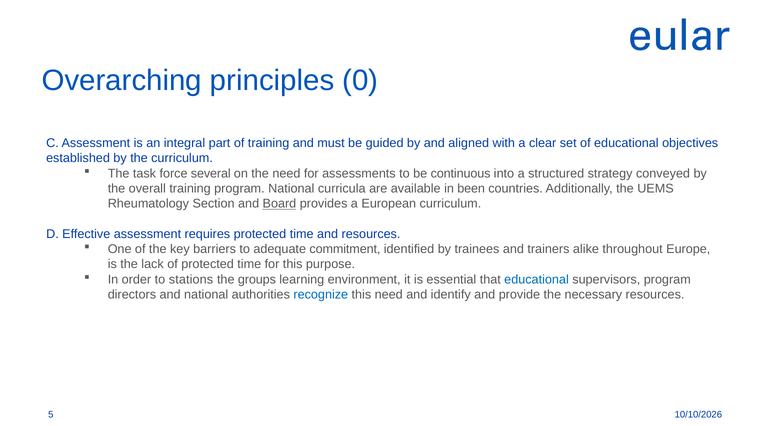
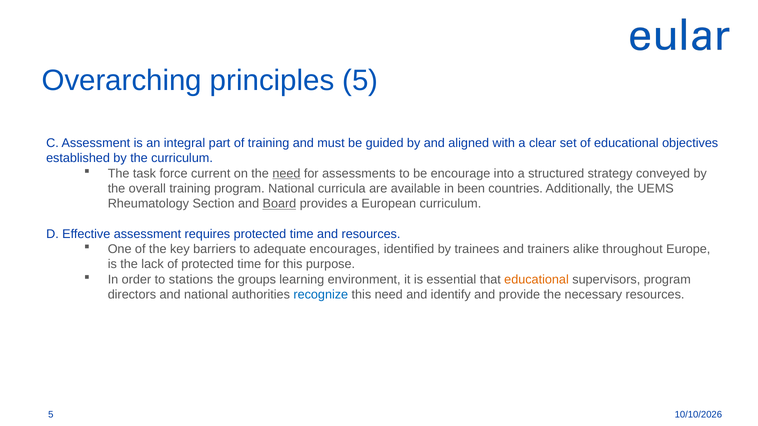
principles 0: 0 -> 5
several: several -> current
need at (286, 174) underline: none -> present
continuous: continuous -> encourage
commitment: commitment -> encourages
educational at (537, 280) colour: blue -> orange
